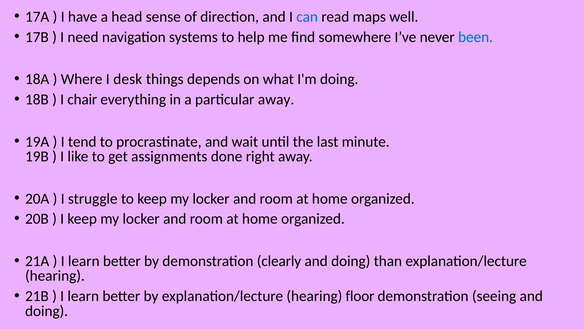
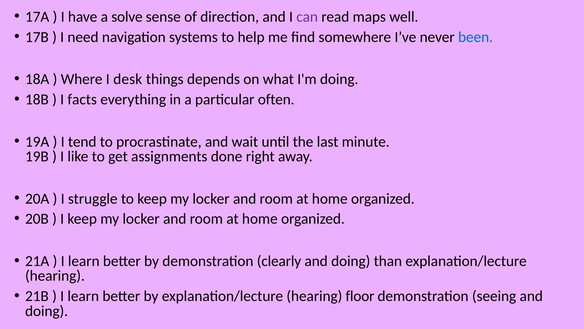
head: head -> solve
can colour: blue -> purple
chair: chair -> facts
particular away: away -> often
